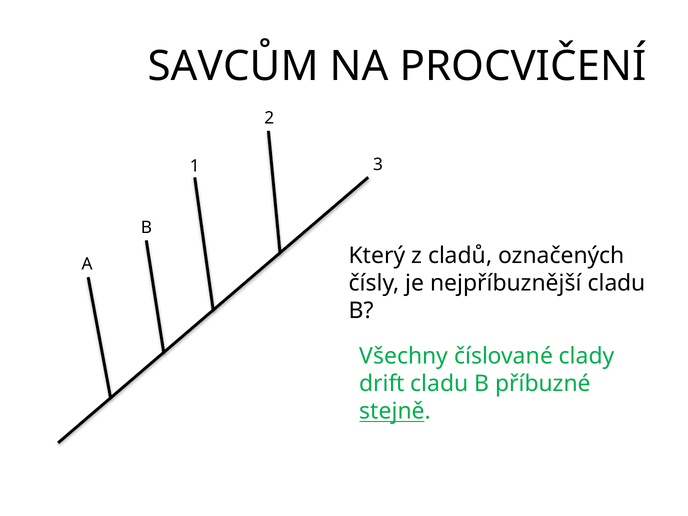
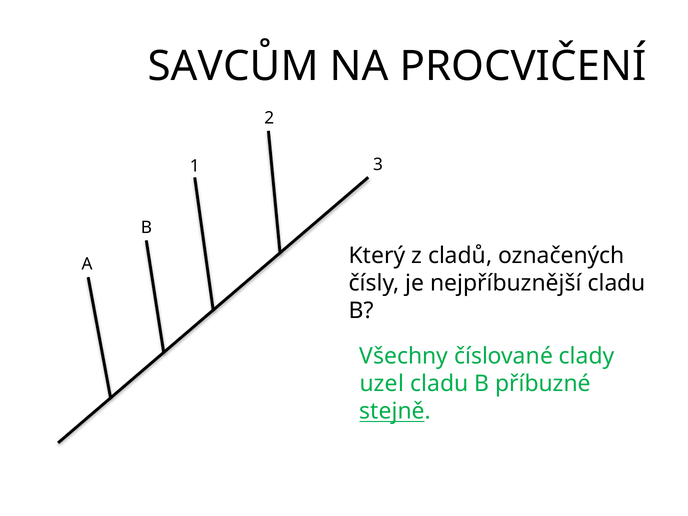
drift: drift -> uzel
